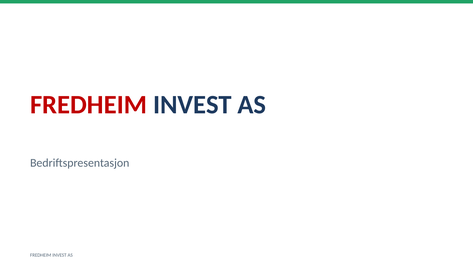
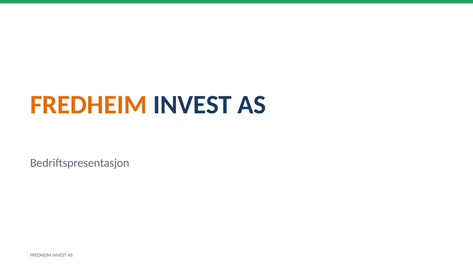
FREDHEIM at (89, 105) colour: red -> orange
